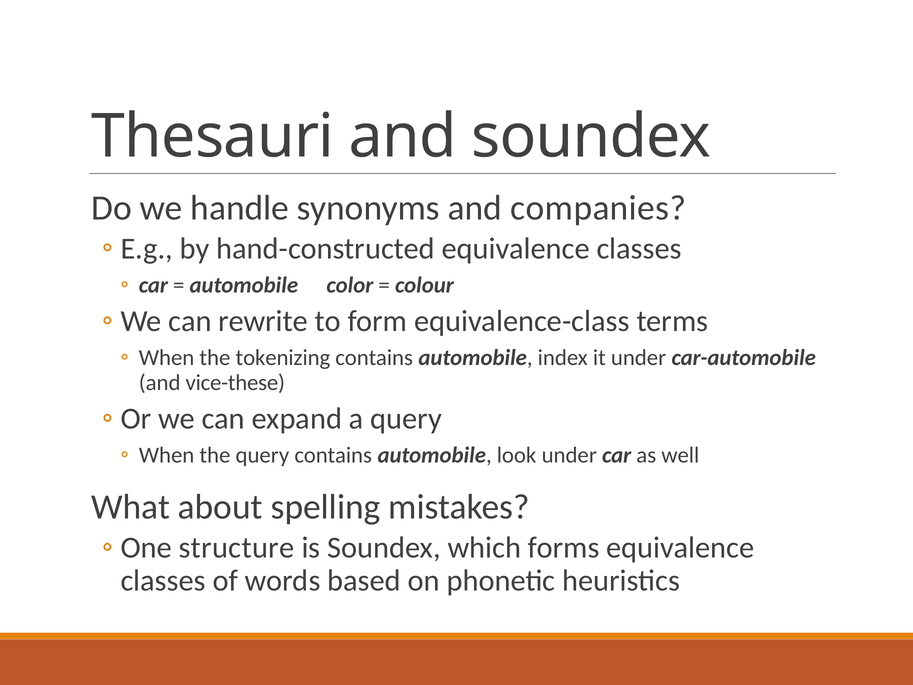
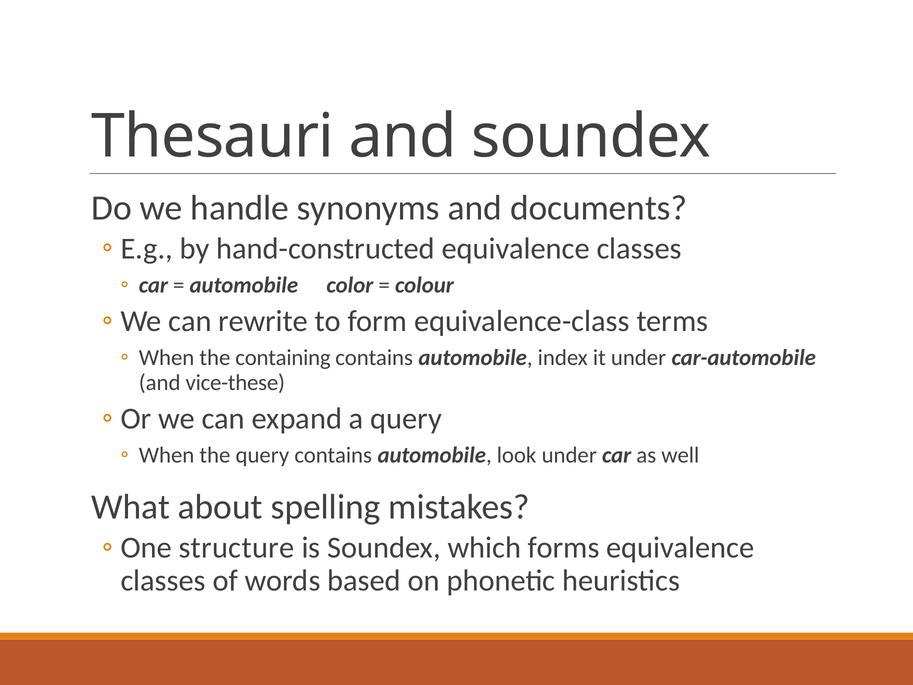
companies: companies -> documents
tokenizing: tokenizing -> containing
